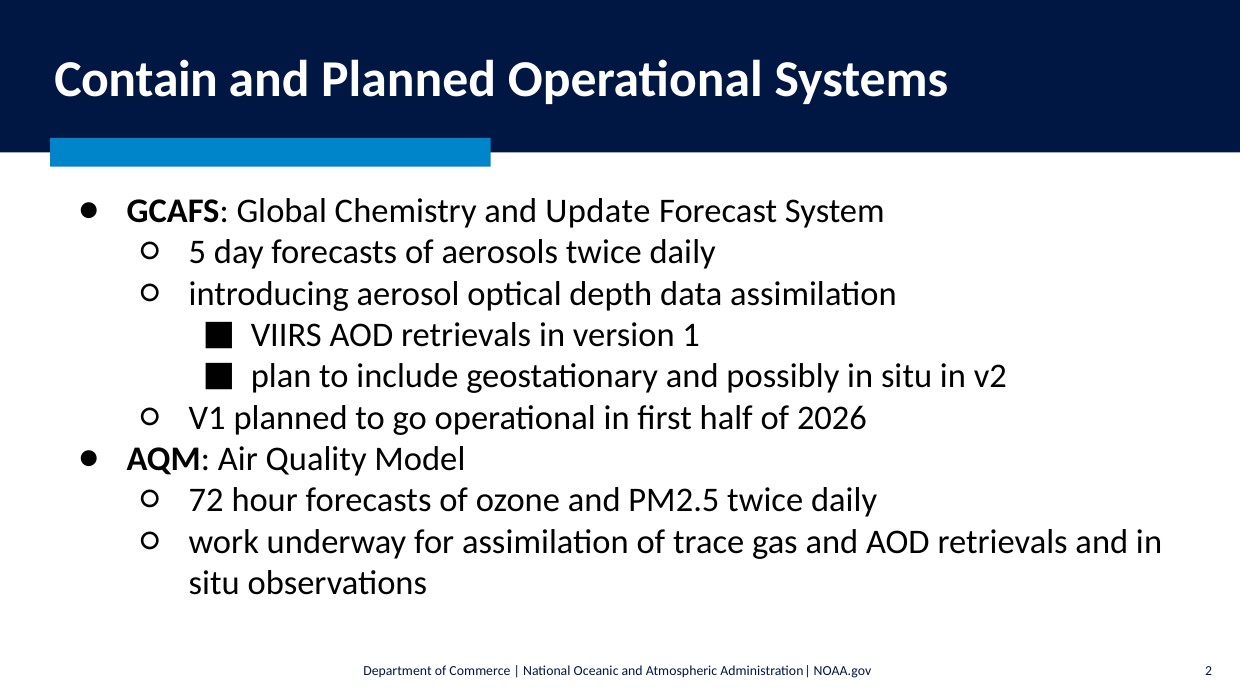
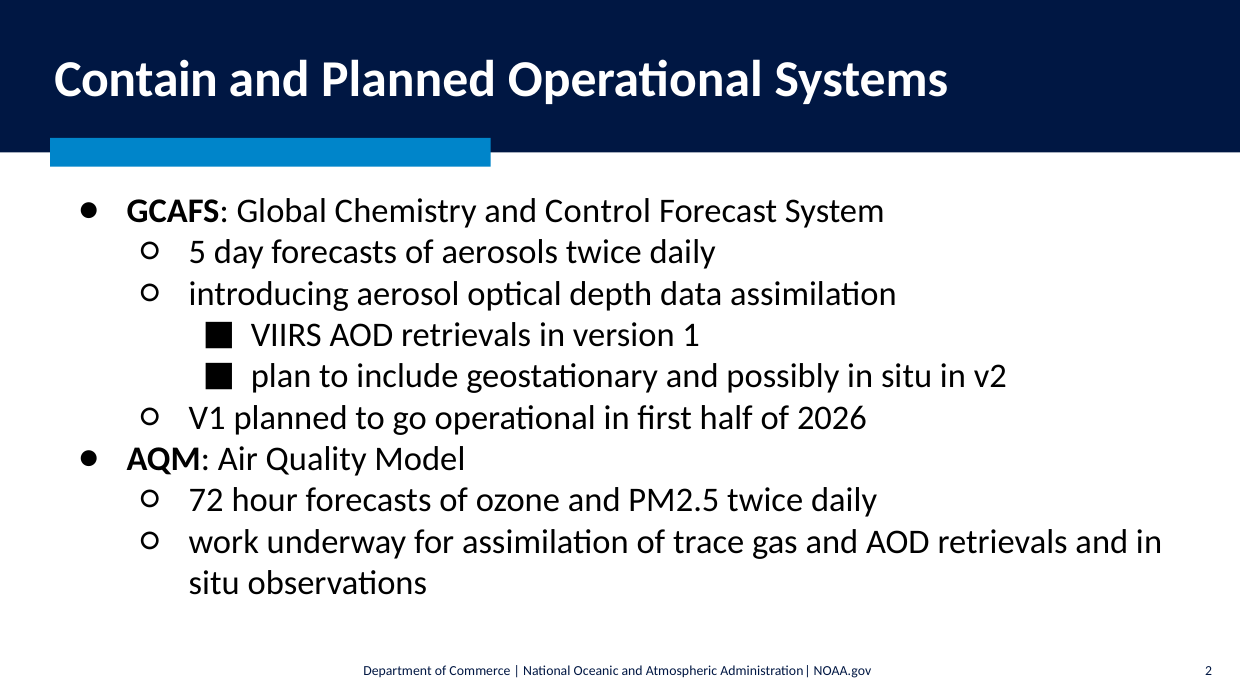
Update: Update -> Control
